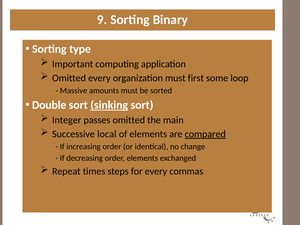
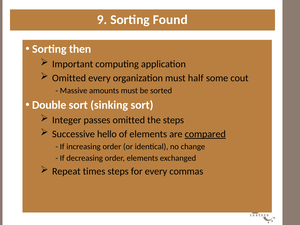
Binary: Binary -> Found
type: type -> then
first: first -> half
loop: loop -> cout
sinking underline: present -> none
the main: main -> steps
local: local -> hello
